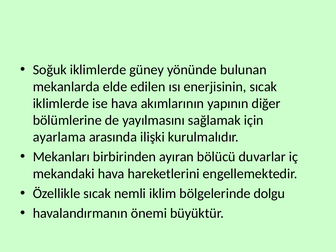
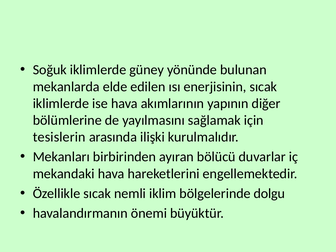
ayarlama: ayarlama -> tesislerin
